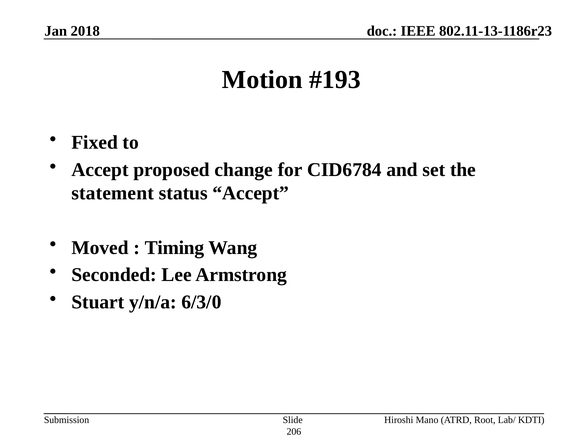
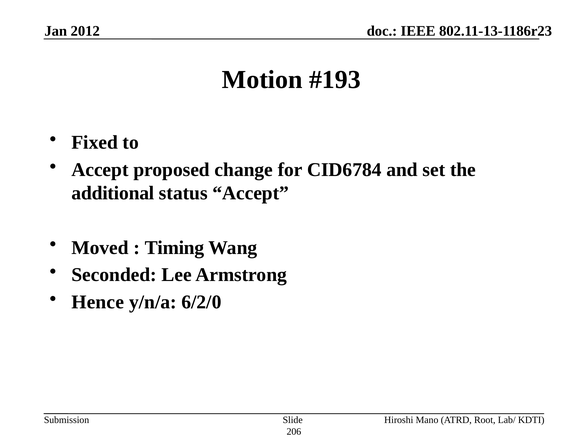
2018: 2018 -> 2012
statement: statement -> additional
Stuart: Stuart -> Hence
6/3/0: 6/3/0 -> 6/2/0
